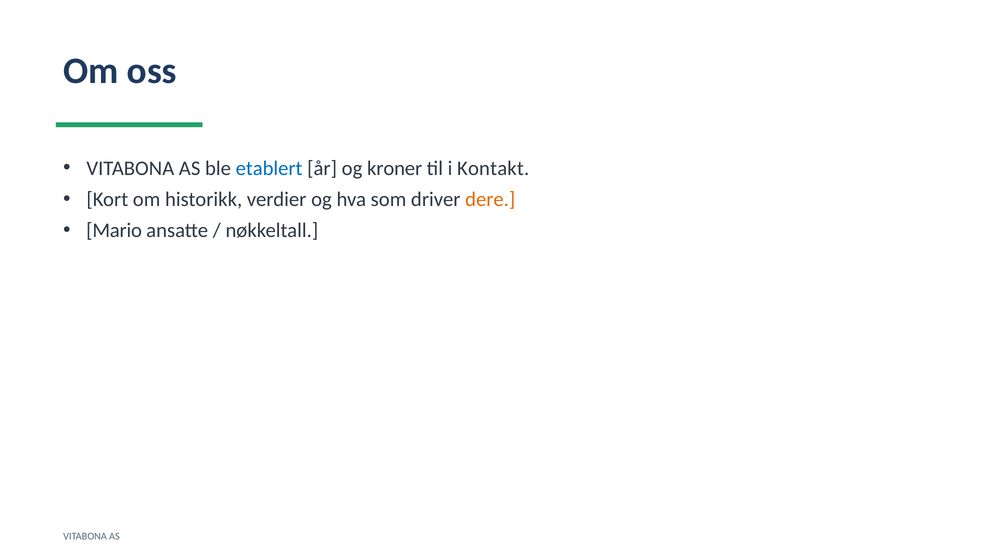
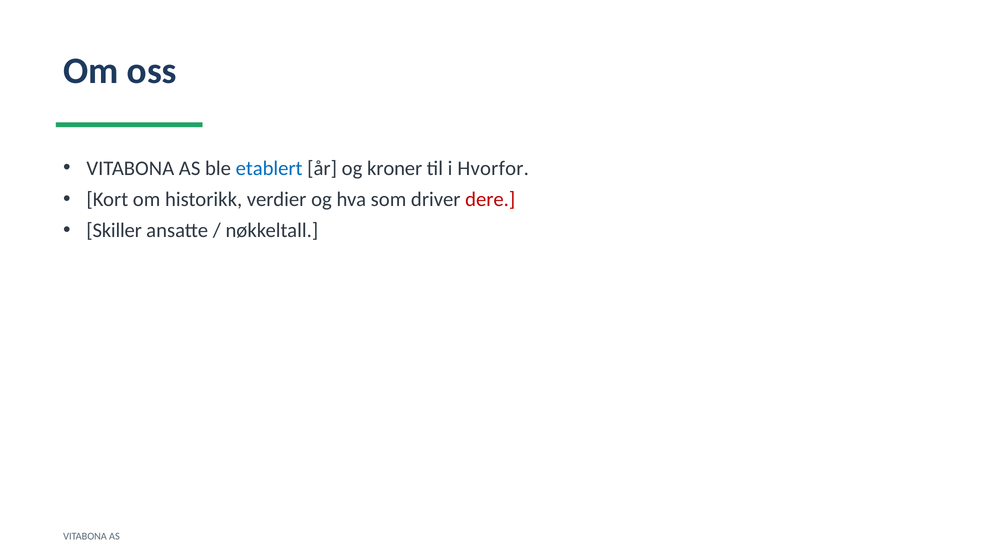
Kontakt: Kontakt -> Hvorfor
dere colour: orange -> red
Mario: Mario -> Skiller
